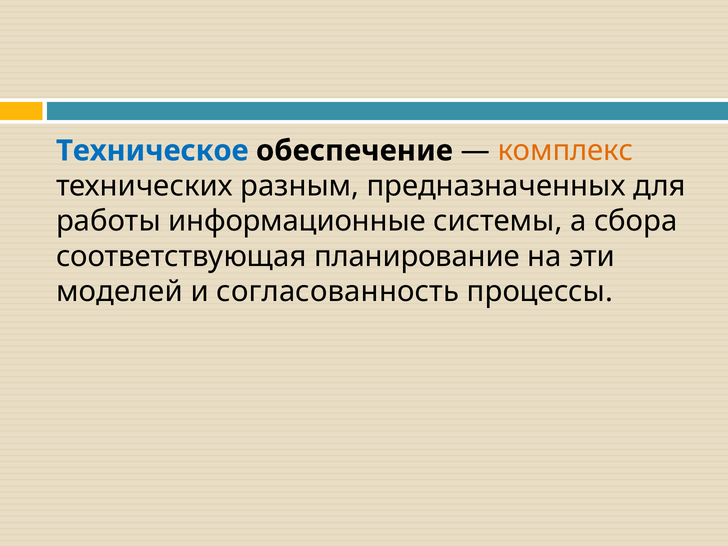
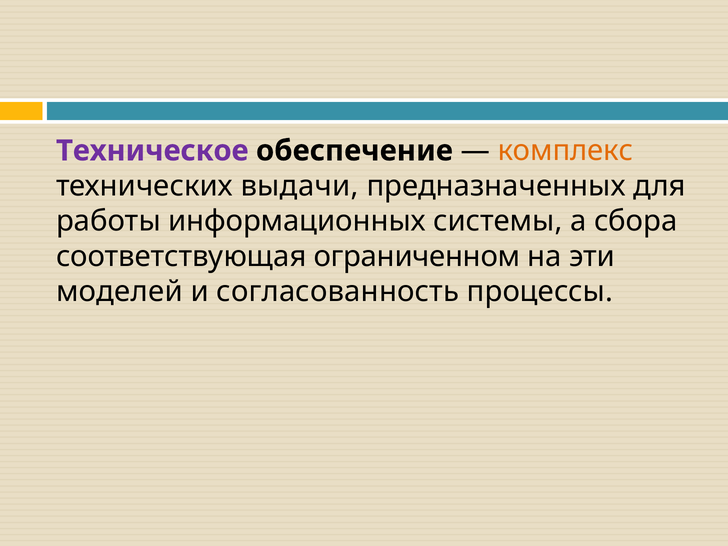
Техническое colour: blue -> purple
разным: разным -> выдачи
информационные: информационные -> информационных
планирование: планирование -> ограниченном
